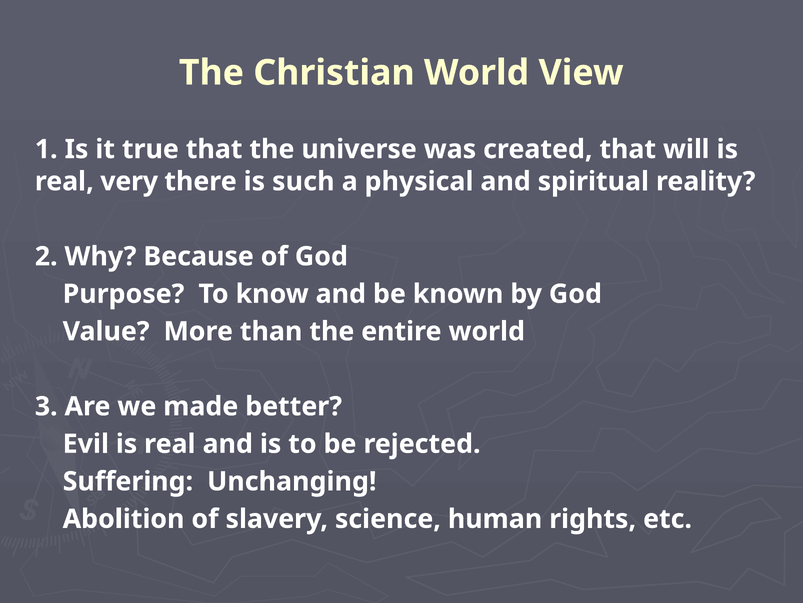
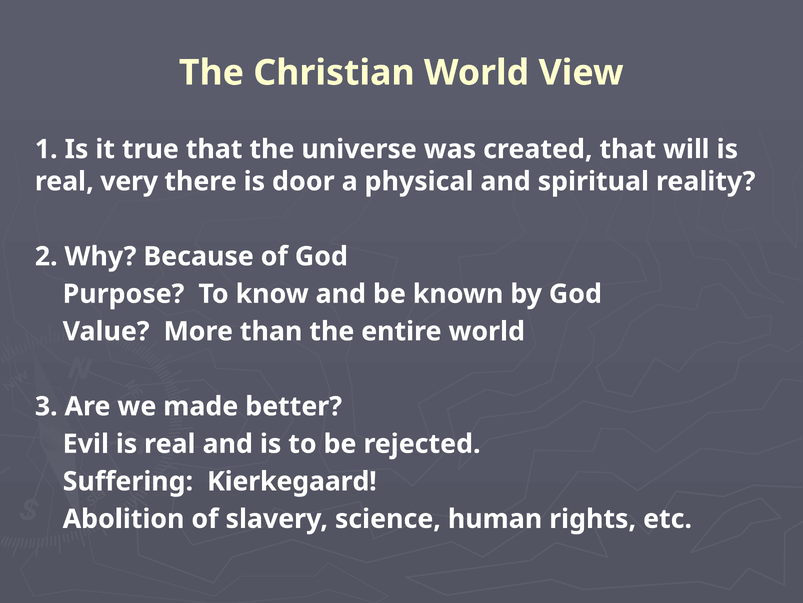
such: such -> door
Unchanging: Unchanging -> Kierkegaard
